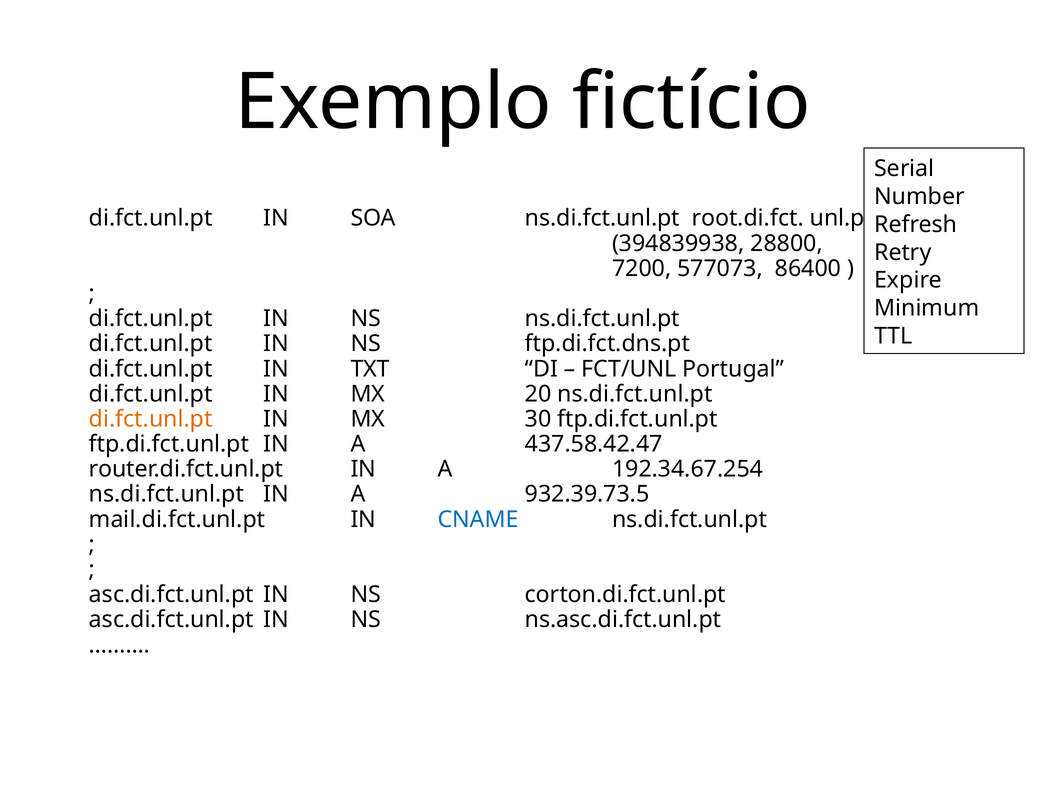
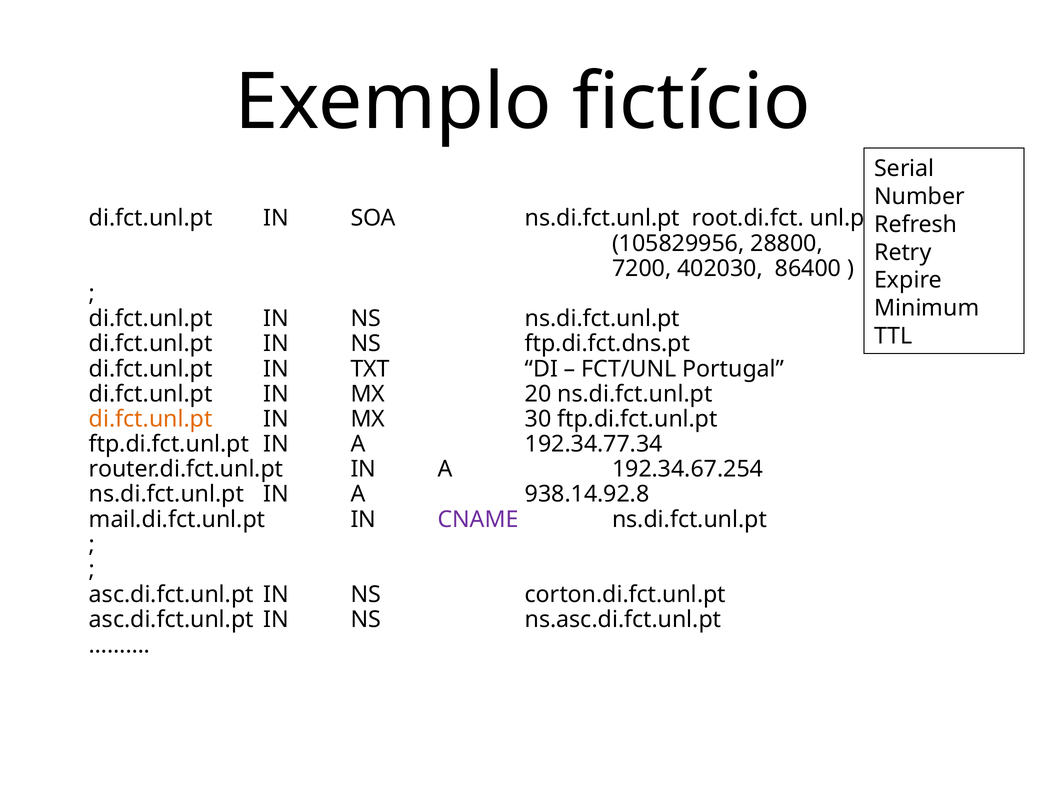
394839938: 394839938 -> 105829956
577073: 577073 -> 402030
437.58.42.47: 437.58.42.47 -> 192.34.77.34
932.39.73.5: 932.39.73.5 -> 938.14.92.8
CNAME colour: blue -> purple
